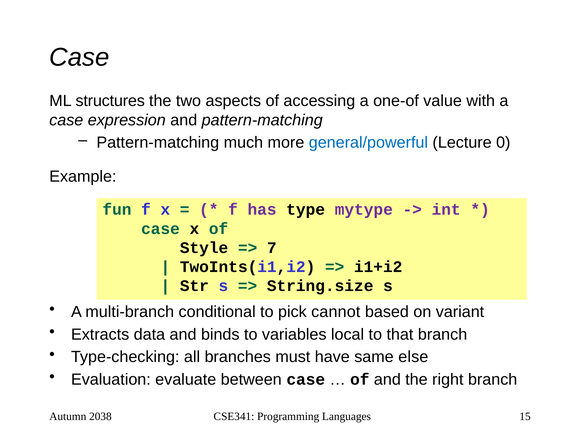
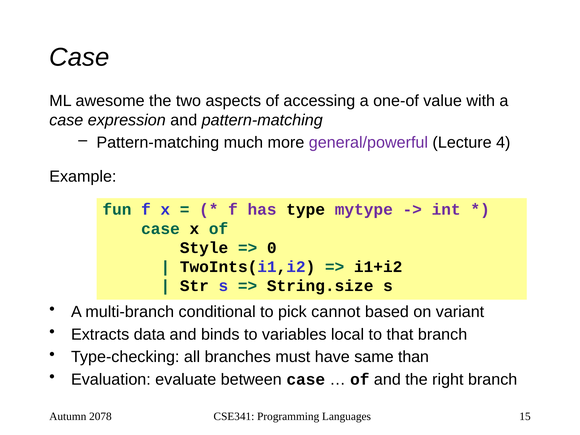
structures: structures -> awesome
general/powerful colour: blue -> purple
0: 0 -> 4
7: 7 -> 0
else: else -> than
2038: 2038 -> 2078
